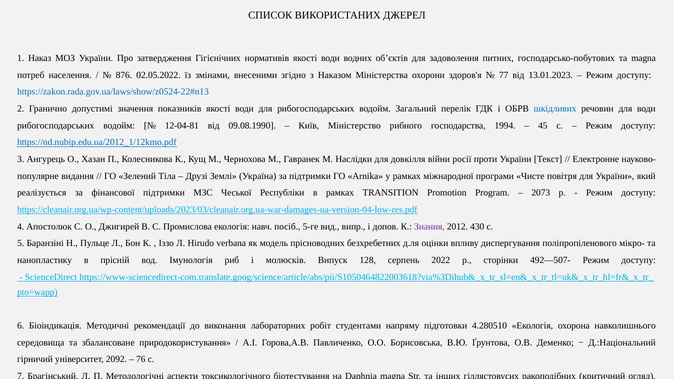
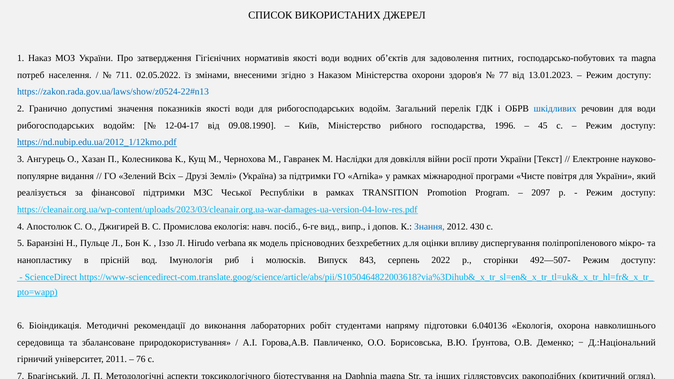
876: 876 -> 711
12-04-81: 12-04-81 -> 12-04-17
1994: 1994 -> 1996
Тіла: Тіла -> Всіх
2073: 2073 -> 2097
5-ге: 5-ге -> 6-ге
Знання colour: purple -> blue
128: 128 -> 843
4.280510: 4.280510 -> 6.040136
2092: 2092 -> 2011
